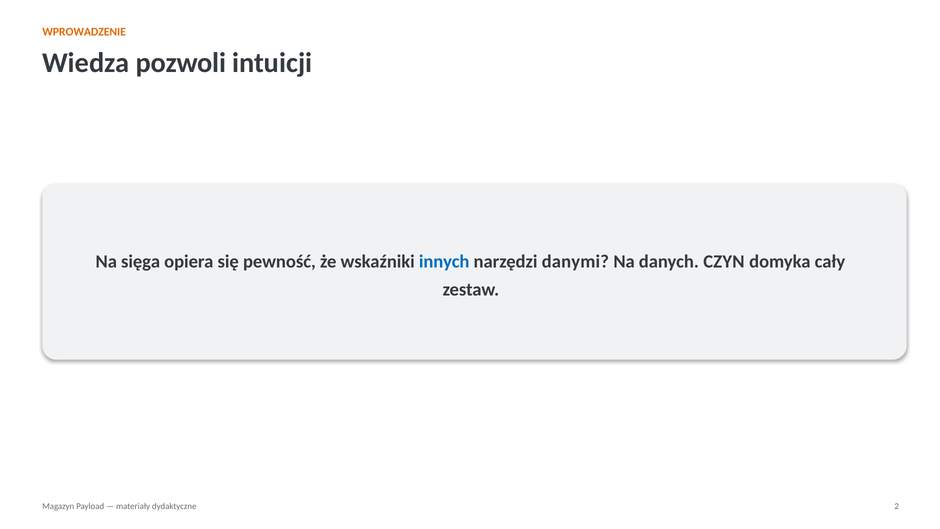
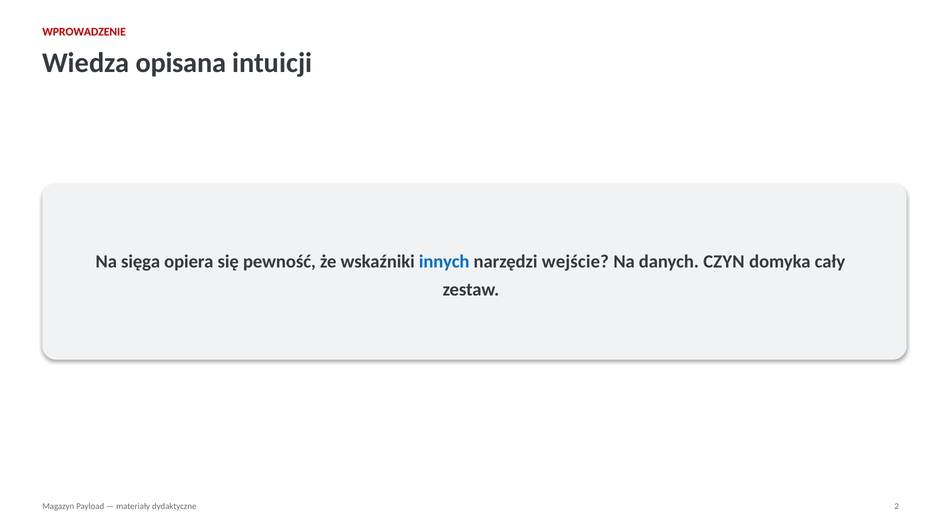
WPROWADZENIE colour: orange -> red
pozwoli: pozwoli -> opisana
danymi: danymi -> wejście
